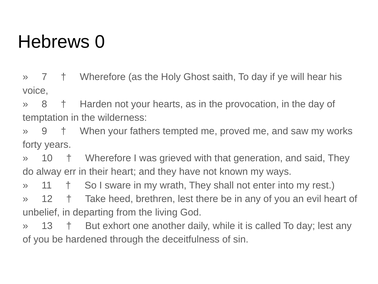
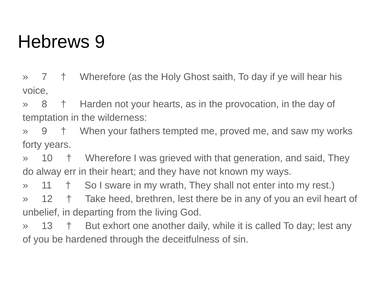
Hebrews 0: 0 -> 9
